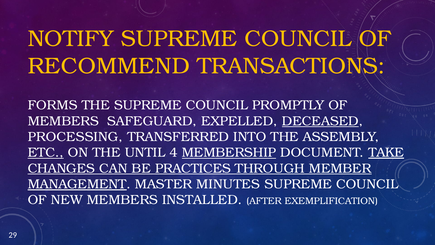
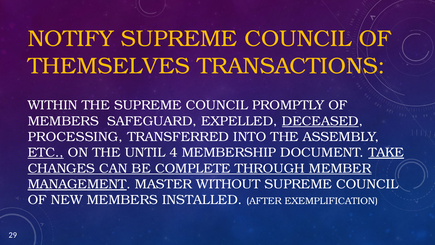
RECOMMEND: RECOMMEND -> THEMSELVES
FORMS: FORMS -> WITHIN
MEMBERSHIP underline: present -> none
PRACTICES: PRACTICES -> COMPLETE
MINUTES: MINUTES -> WITHOUT
